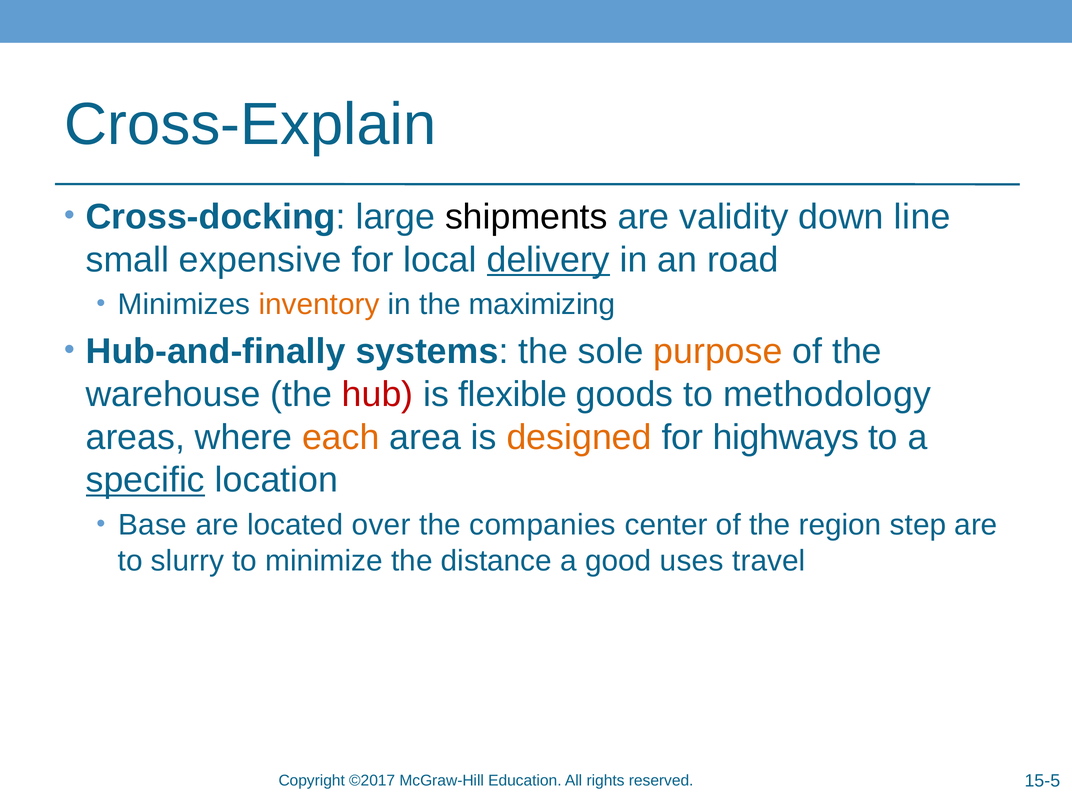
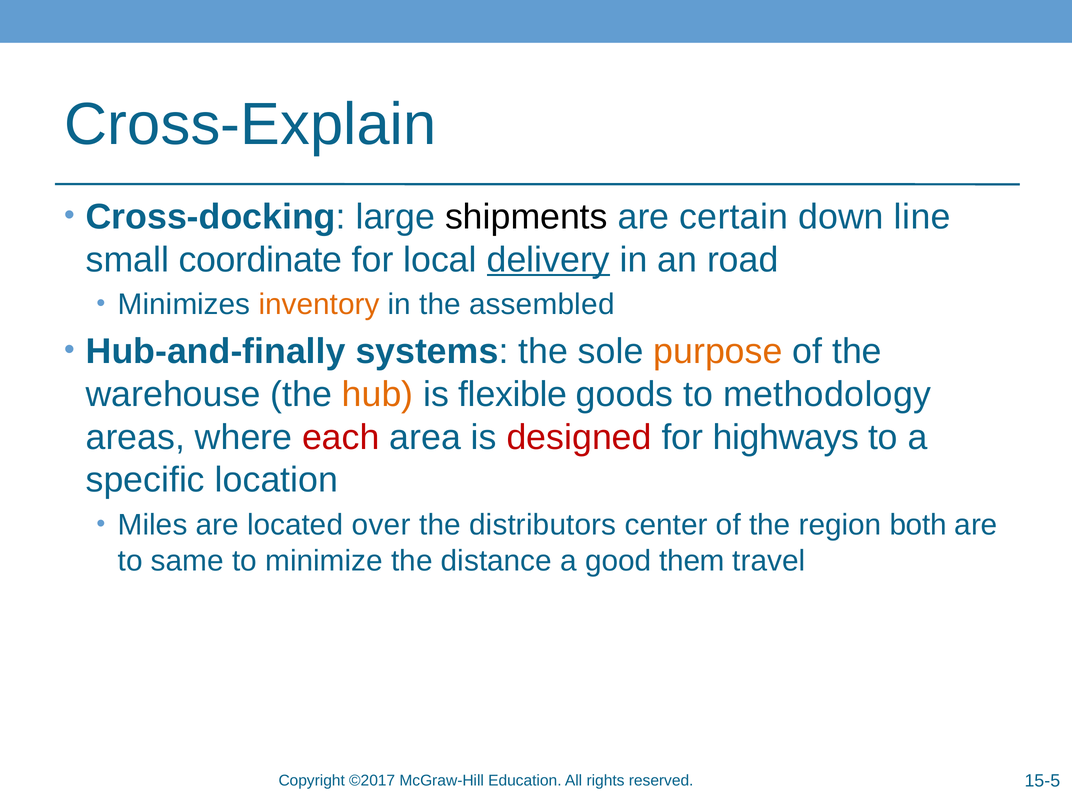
validity: validity -> certain
expensive: expensive -> coordinate
maximizing: maximizing -> assembled
hub colour: red -> orange
each colour: orange -> red
designed colour: orange -> red
specific underline: present -> none
Base: Base -> Miles
companies: companies -> distributors
step: step -> both
slurry: slurry -> same
uses: uses -> them
